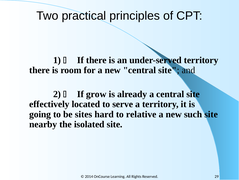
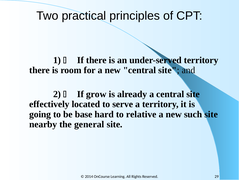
sites: sites -> base
isolated: isolated -> general
